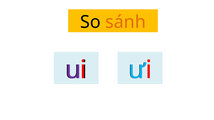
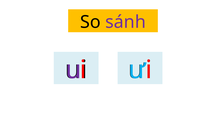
sánh colour: orange -> purple
